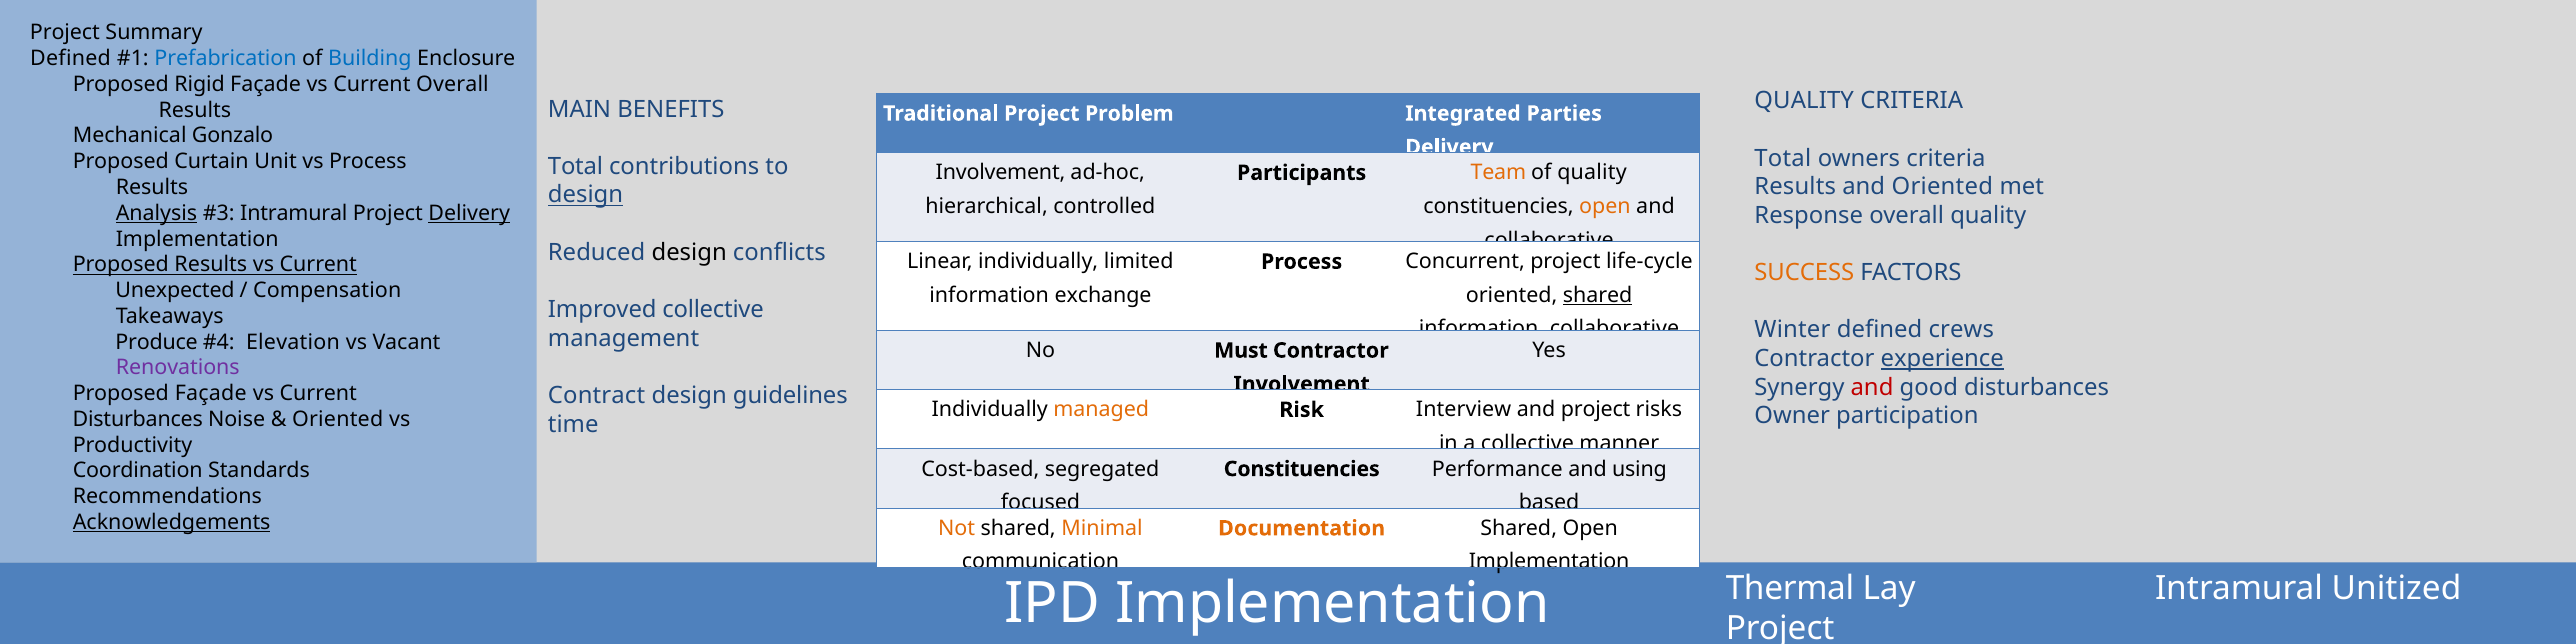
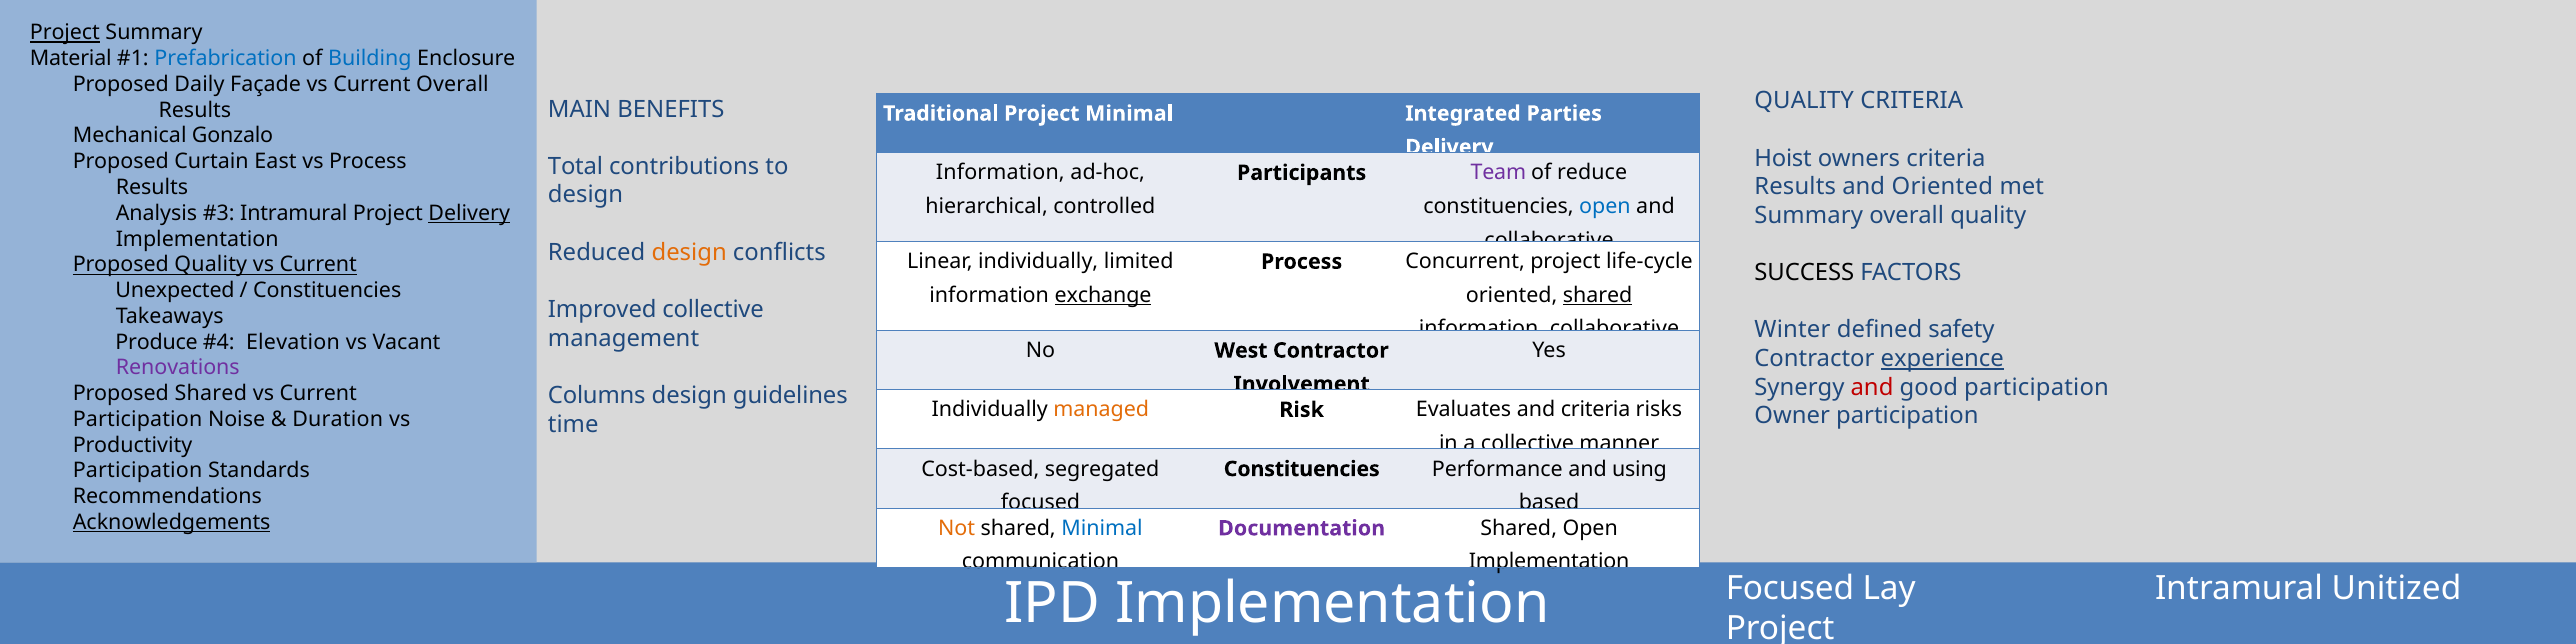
Project at (65, 33) underline: none -> present
Defined at (70, 59): Defined -> Material
Rigid: Rigid -> Daily
Project Problem: Problem -> Minimal
Total at (1783, 158): Total -> Hoist
Unit: Unit -> East
Involvement at (1001, 173): Involvement -> Information
Team colour: orange -> purple
of quality: quality -> reduce
design at (586, 195) underline: present -> none
open at (1605, 206) colour: orange -> blue
Analysis underline: present -> none
Response at (1809, 216): Response -> Summary
design at (689, 252) colour: black -> orange
Proposed Results: Results -> Quality
SUCCESS colour: orange -> black
Compensation at (327, 290): Compensation -> Constituencies
exchange underline: none -> present
crews: crews -> safety
Must: Must -> West
good disturbances: disturbances -> participation
Proposed Façade: Façade -> Shared
Contract: Contract -> Columns
Interview: Interview -> Evaluates
and project: project -> criteria
Disturbances at (138, 419): Disturbances -> Participation
Oriented at (338, 419): Oriented -> Duration
Coordination at (138, 471): Coordination -> Participation
Minimal at (1102, 528) colour: orange -> blue
Documentation colour: orange -> purple
Thermal at (1790, 589): Thermal -> Focused
